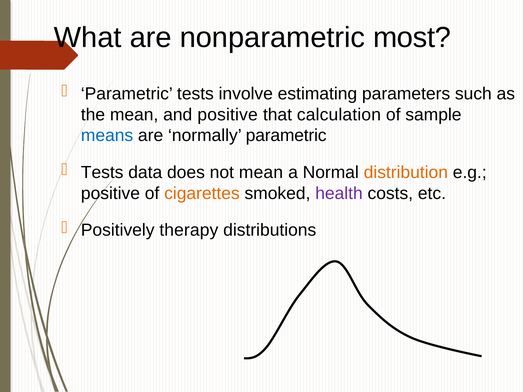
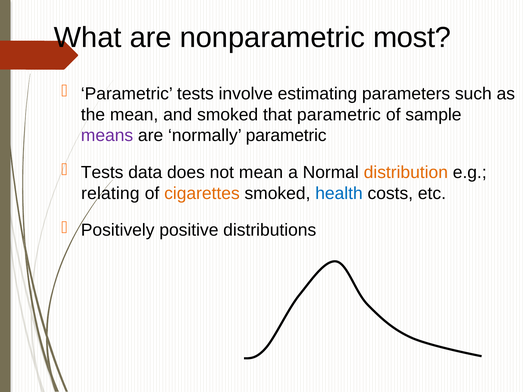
and positive: positive -> smoked
that calculation: calculation -> parametric
means colour: blue -> purple
positive at (110, 193): positive -> relating
health colour: purple -> blue
therapy: therapy -> positive
